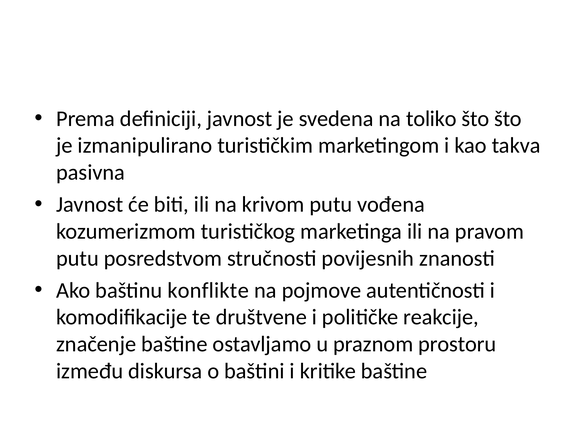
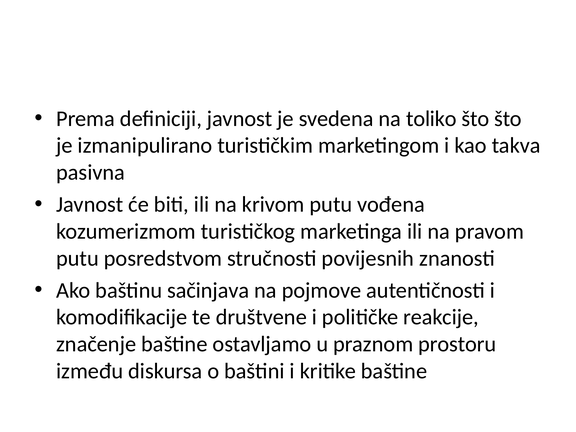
konflikte: konflikte -> sačinjava
